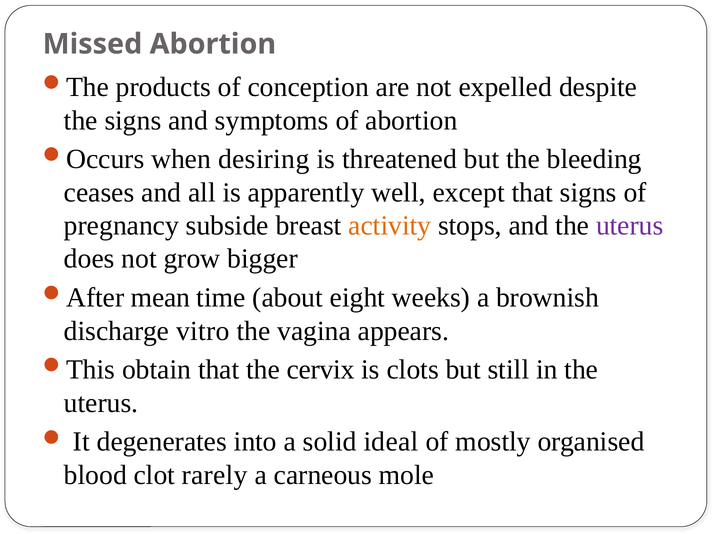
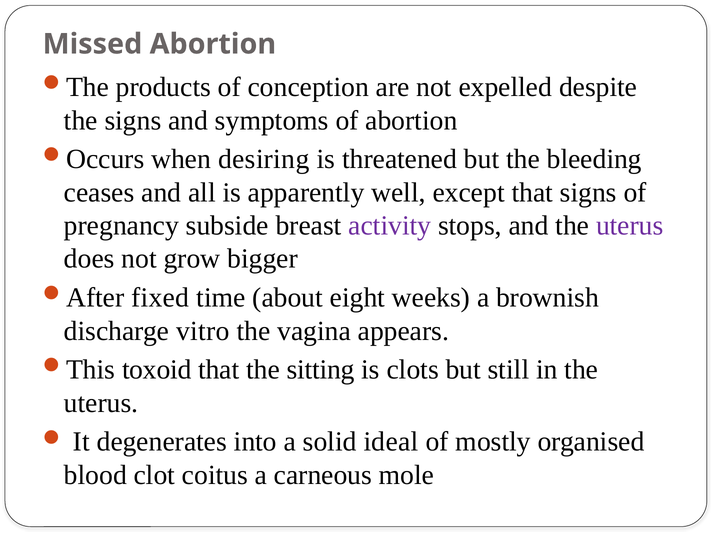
activity colour: orange -> purple
mean: mean -> fixed
obtain: obtain -> toxoid
cervix: cervix -> sitting
rarely: rarely -> coitus
